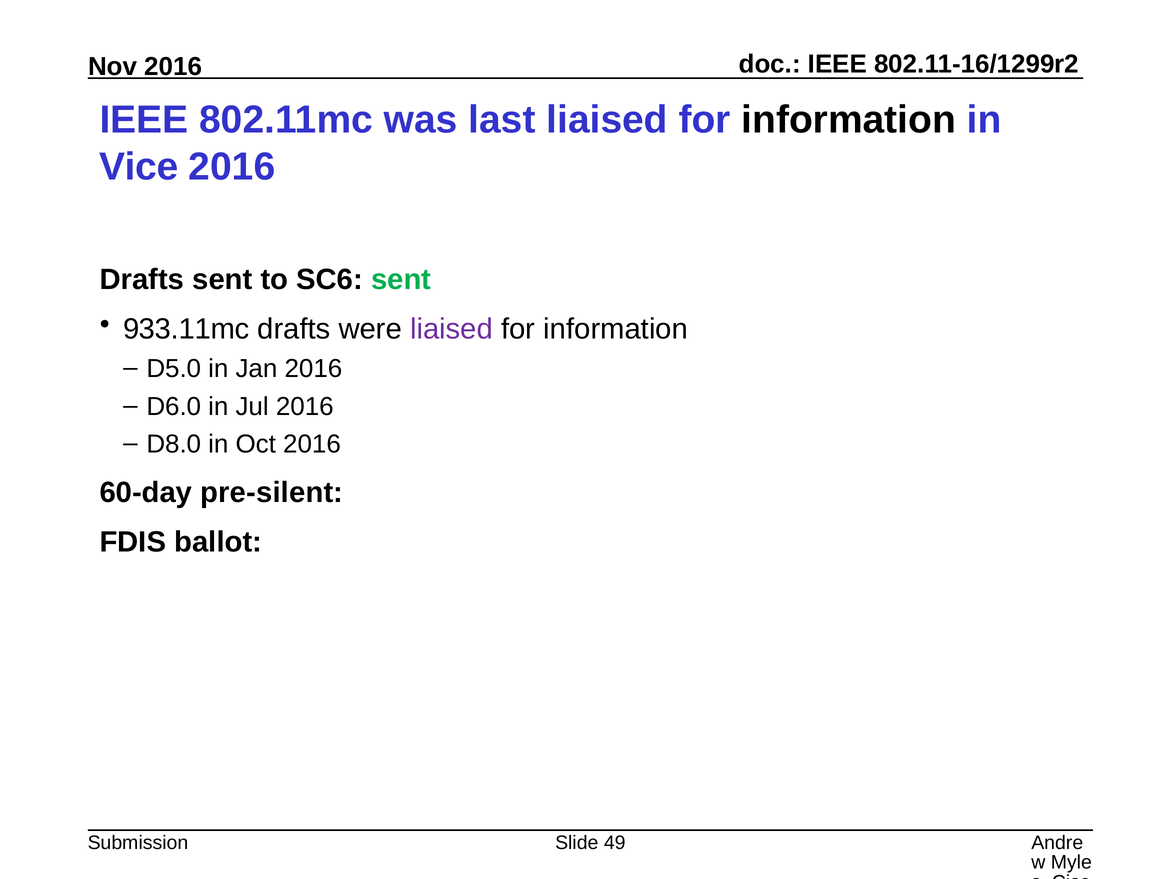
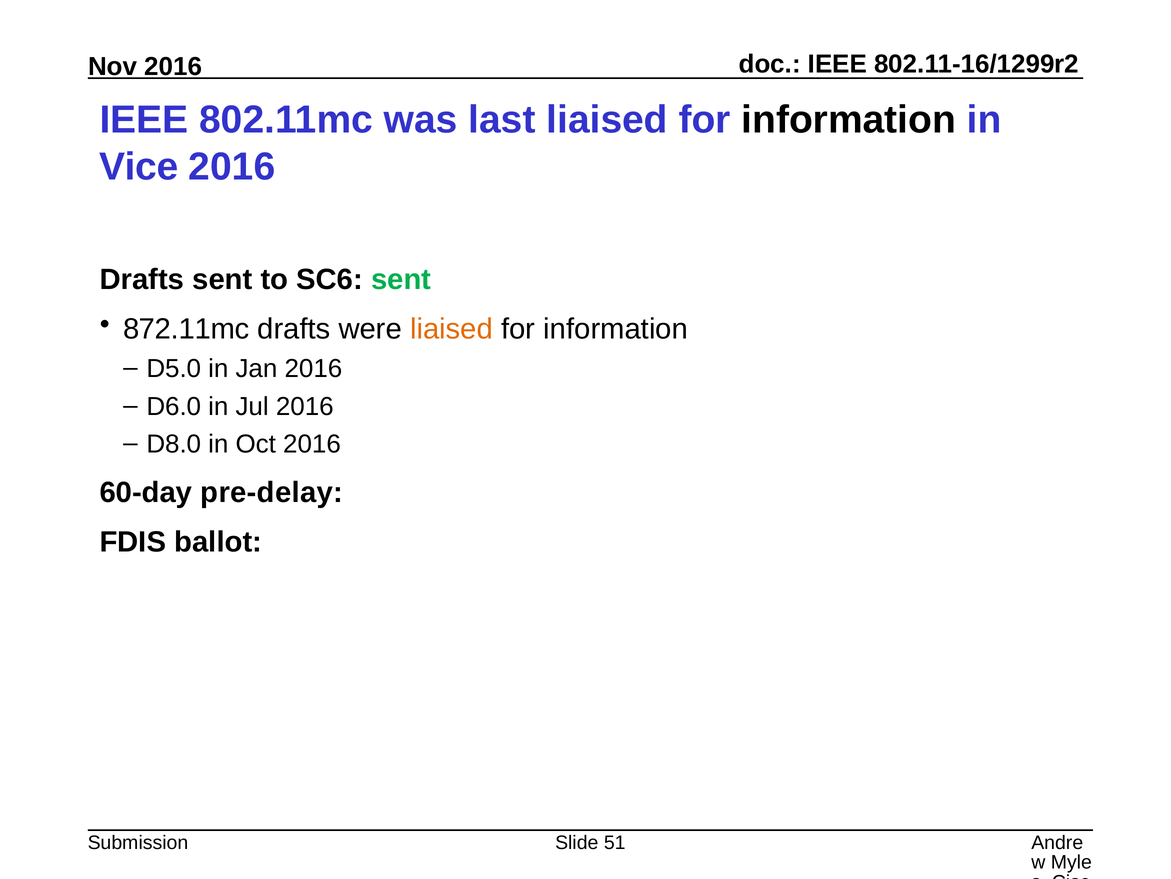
933.11mc: 933.11mc -> 872.11mc
liaised at (451, 329) colour: purple -> orange
pre-silent: pre-silent -> pre-delay
49: 49 -> 51
